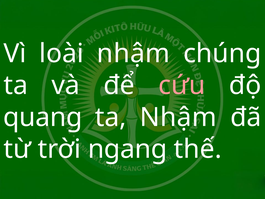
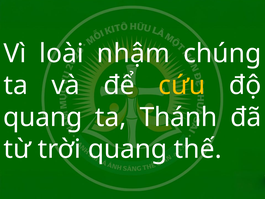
cứu colour: pink -> yellow
ta Nhậm: Nhậm -> Thánh
trời ngang: ngang -> quang
